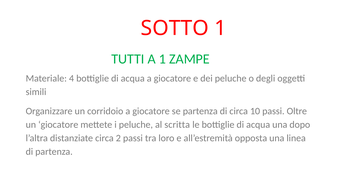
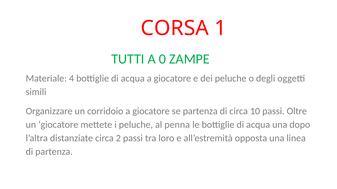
SOTTO: SOTTO -> CORSA
A 1: 1 -> 0
scritta: scritta -> penna
